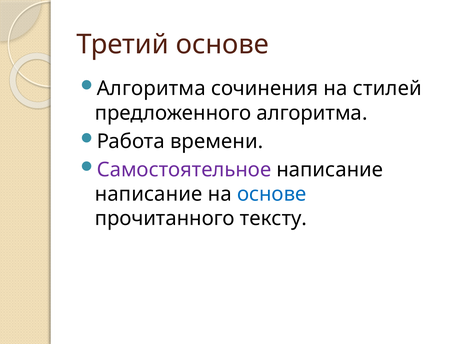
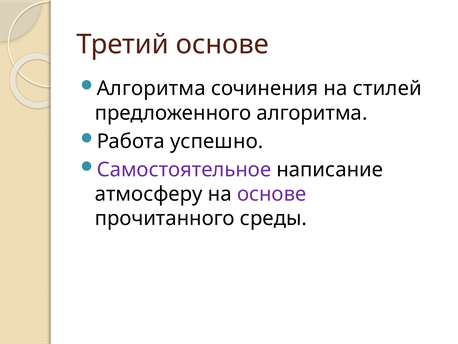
времени: времени -> успешно
написание at (149, 194): написание -> атмосферу
основе at (272, 194) colour: blue -> purple
тексту: тексту -> среды
